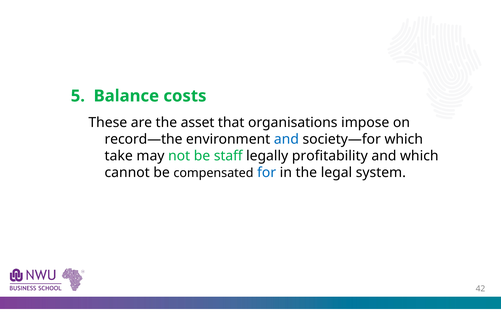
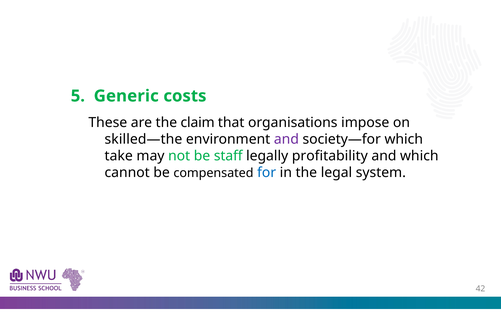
Balance: Balance -> Generic
asset: asset -> claim
record—the: record—the -> skilled—the
and at (286, 139) colour: blue -> purple
